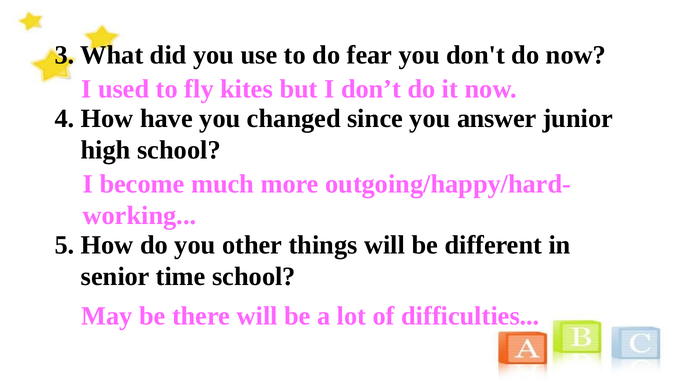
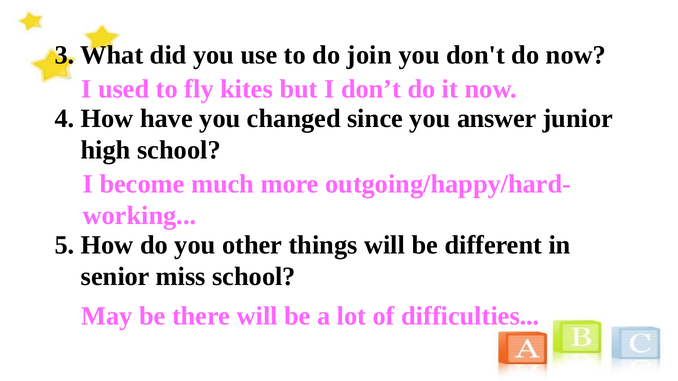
fear: fear -> join
time: time -> miss
